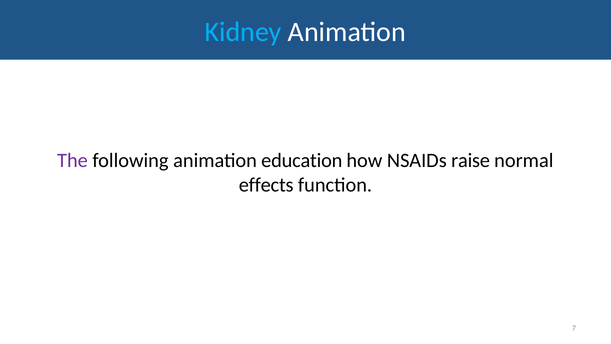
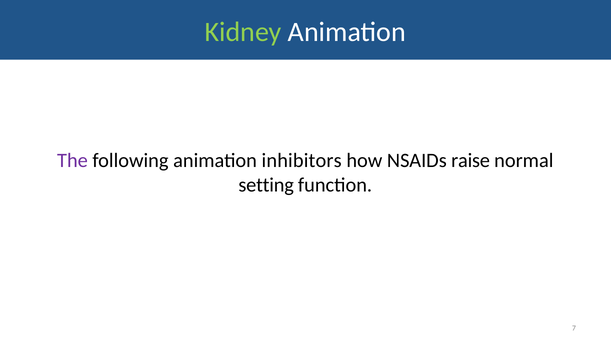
Kidney colour: light blue -> light green
education: education -> inhibitors
effects: effects -> setting
